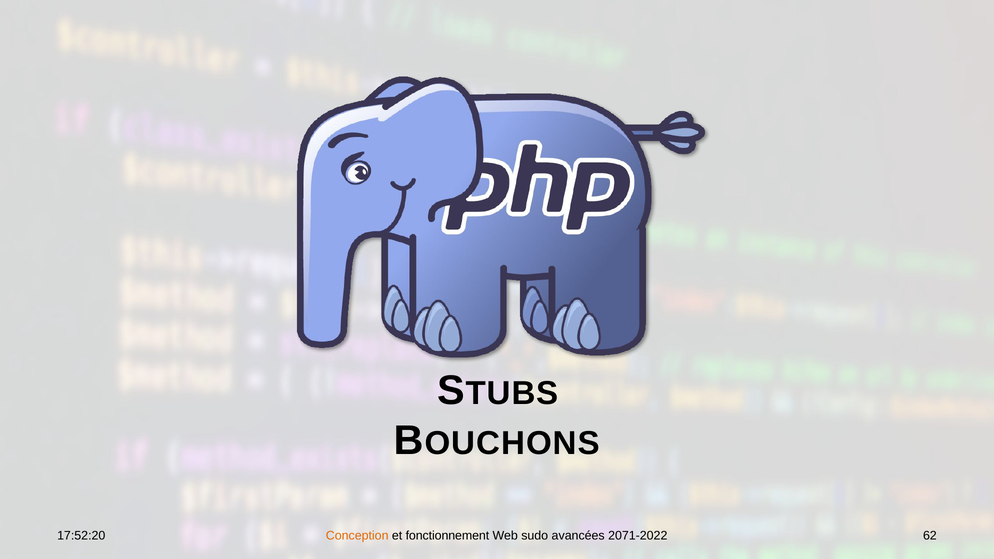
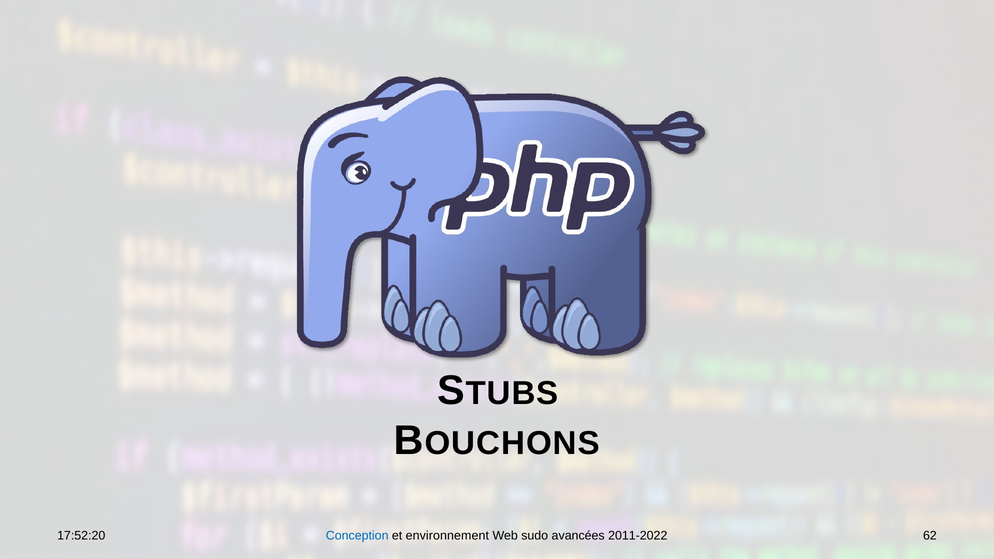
Conception colour: orange -> blue
fonctionnement: fonctionnement -> environnement
2071-2022: 2071-2022 -> 2011-2022
